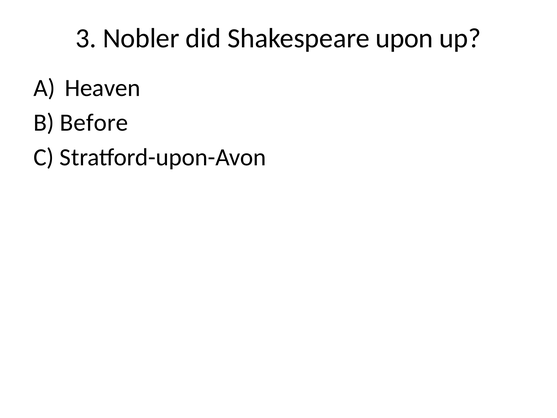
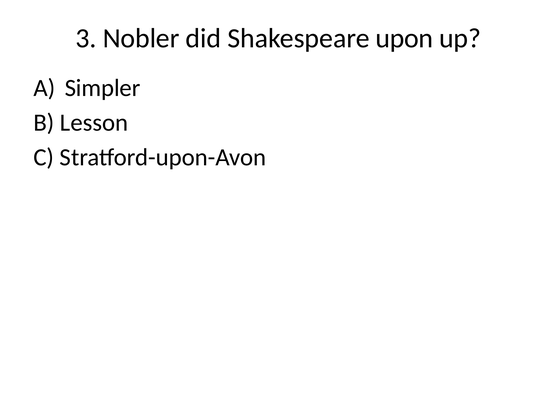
Heaven: Heaven -> Simpler
Before: Before -> Lesson
